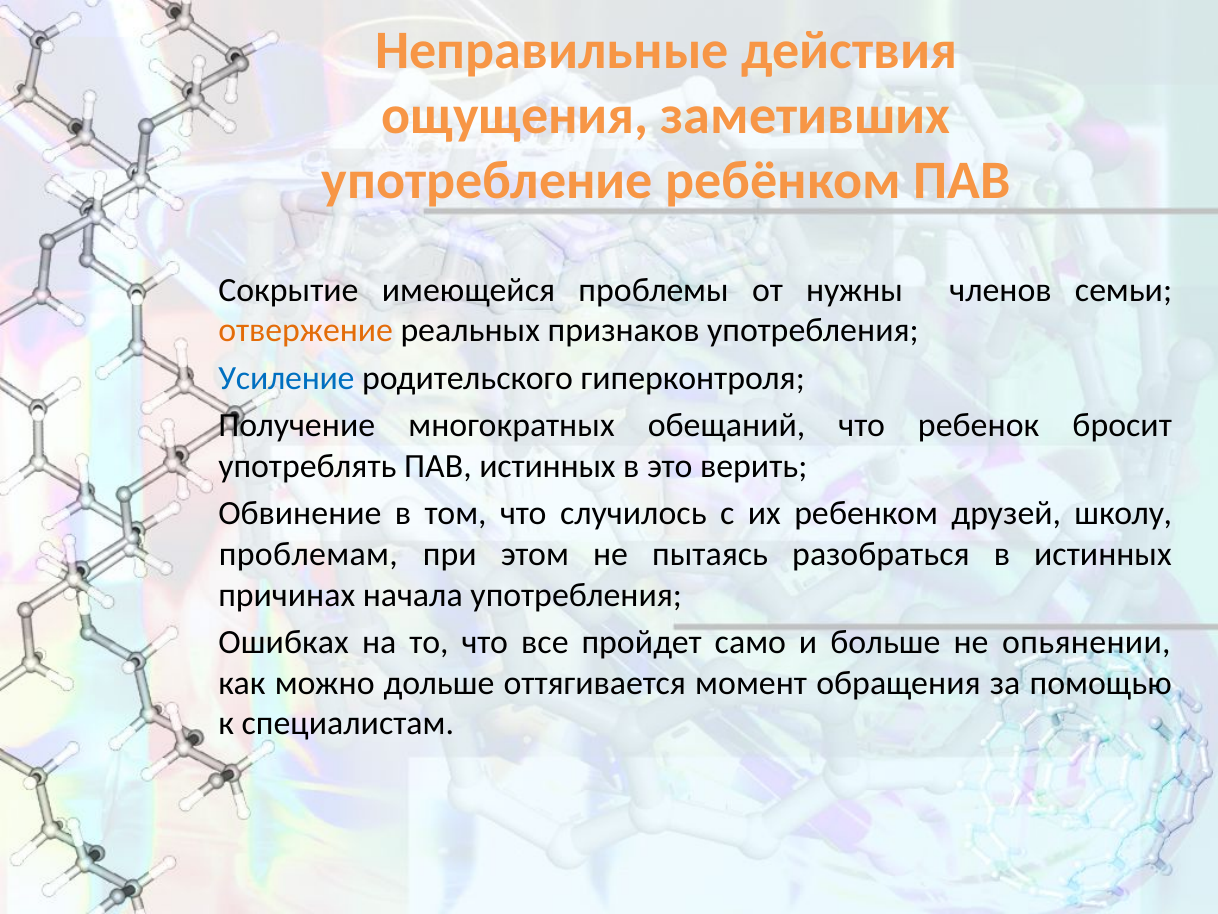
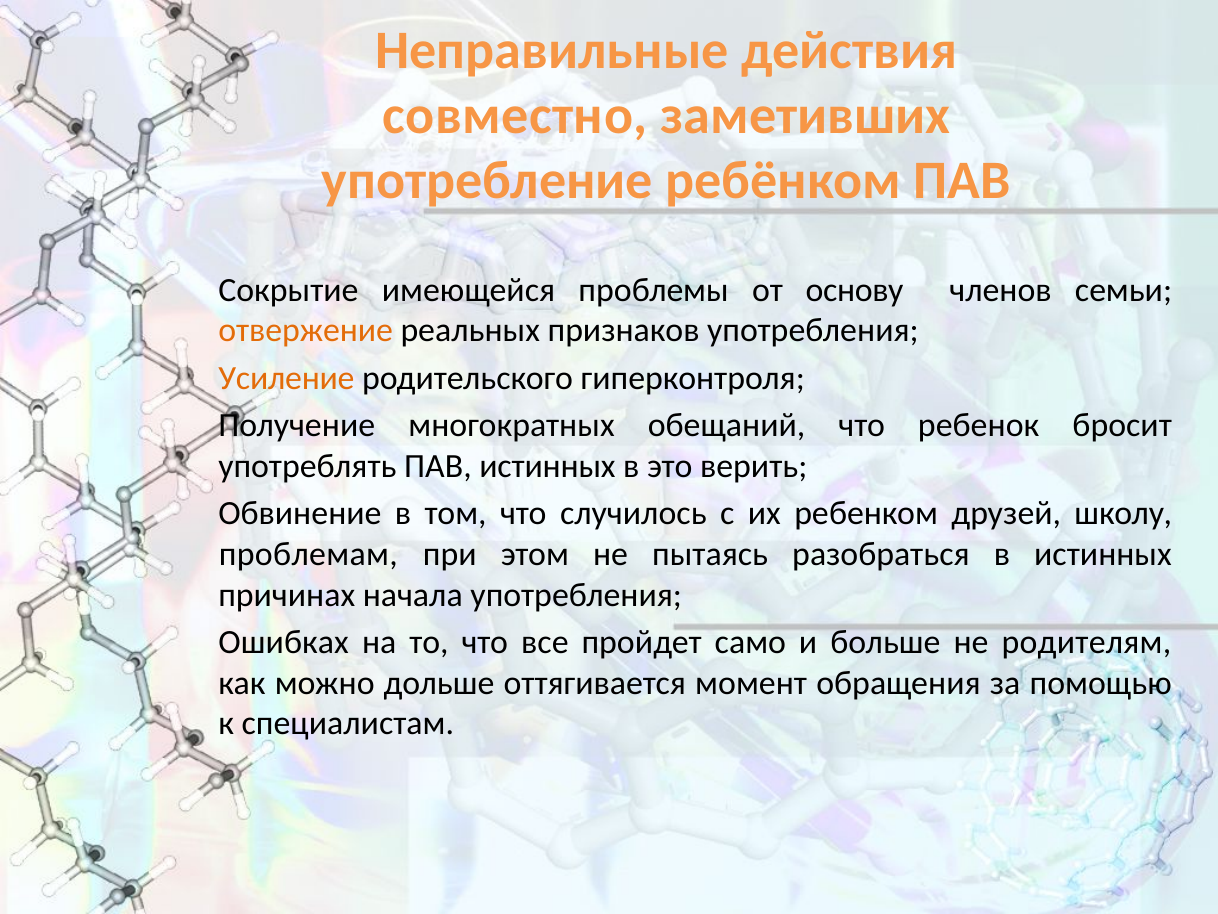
ощущения: ощущения -> совместно
нужны: нужны -> основу
Усиление colour: blue -> orange
опьянении: опьянении -> родителям
